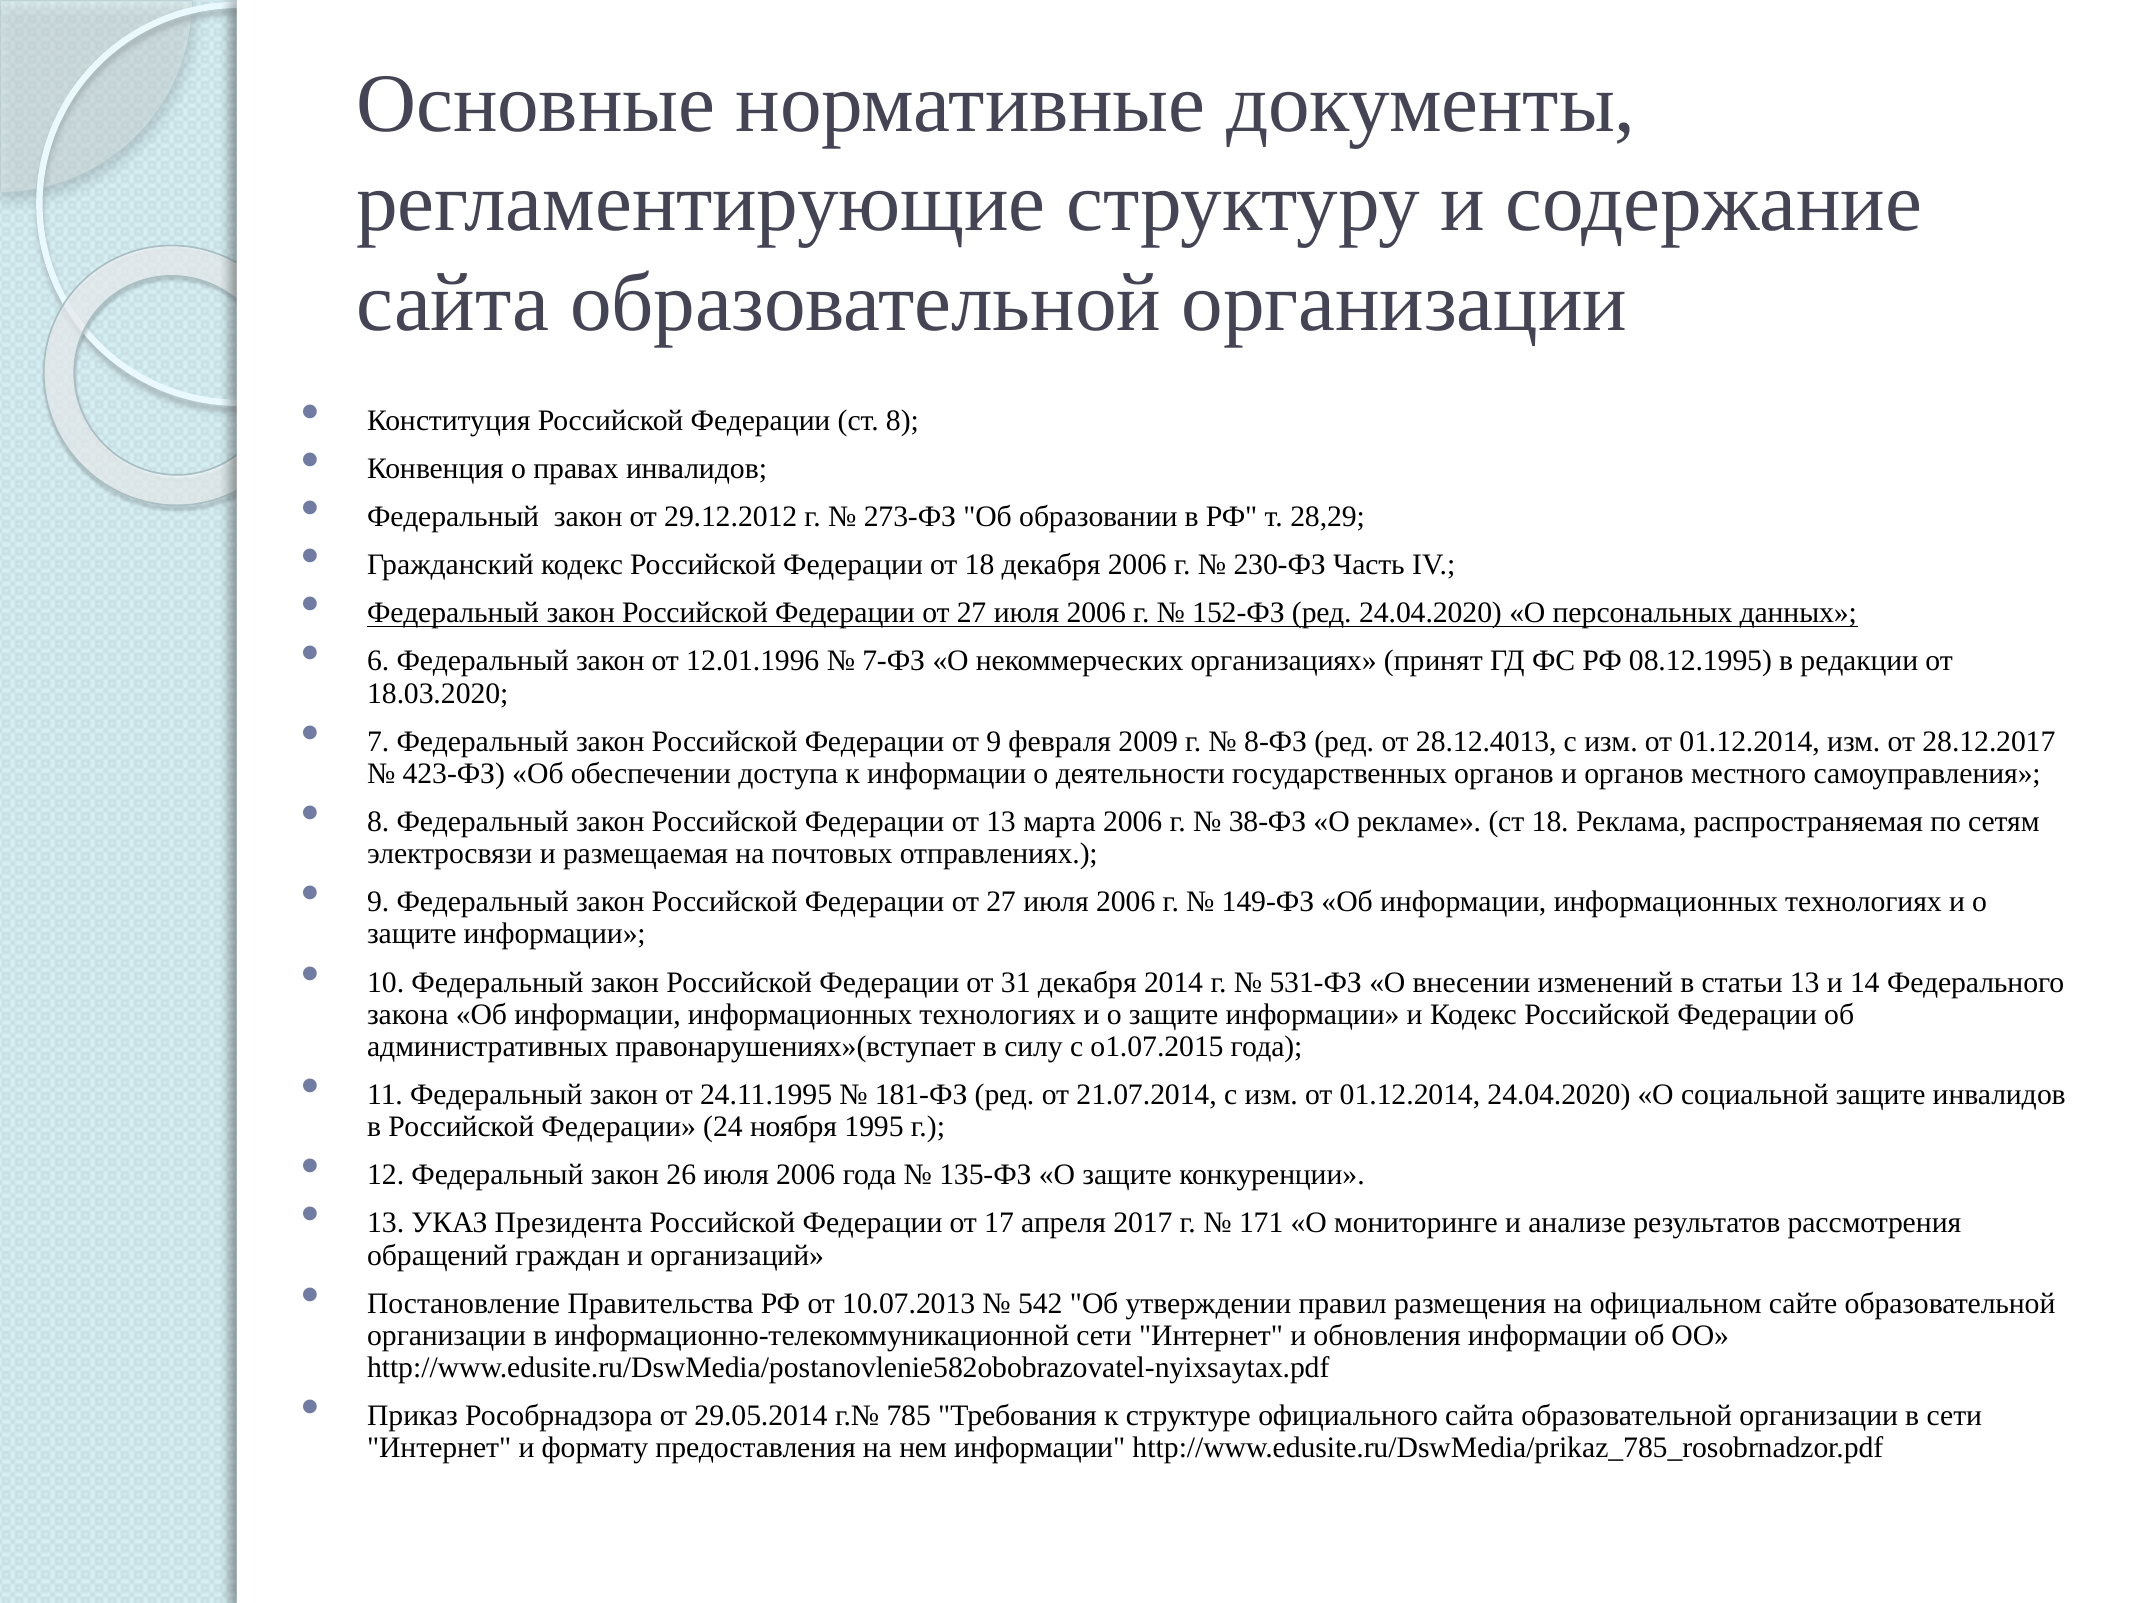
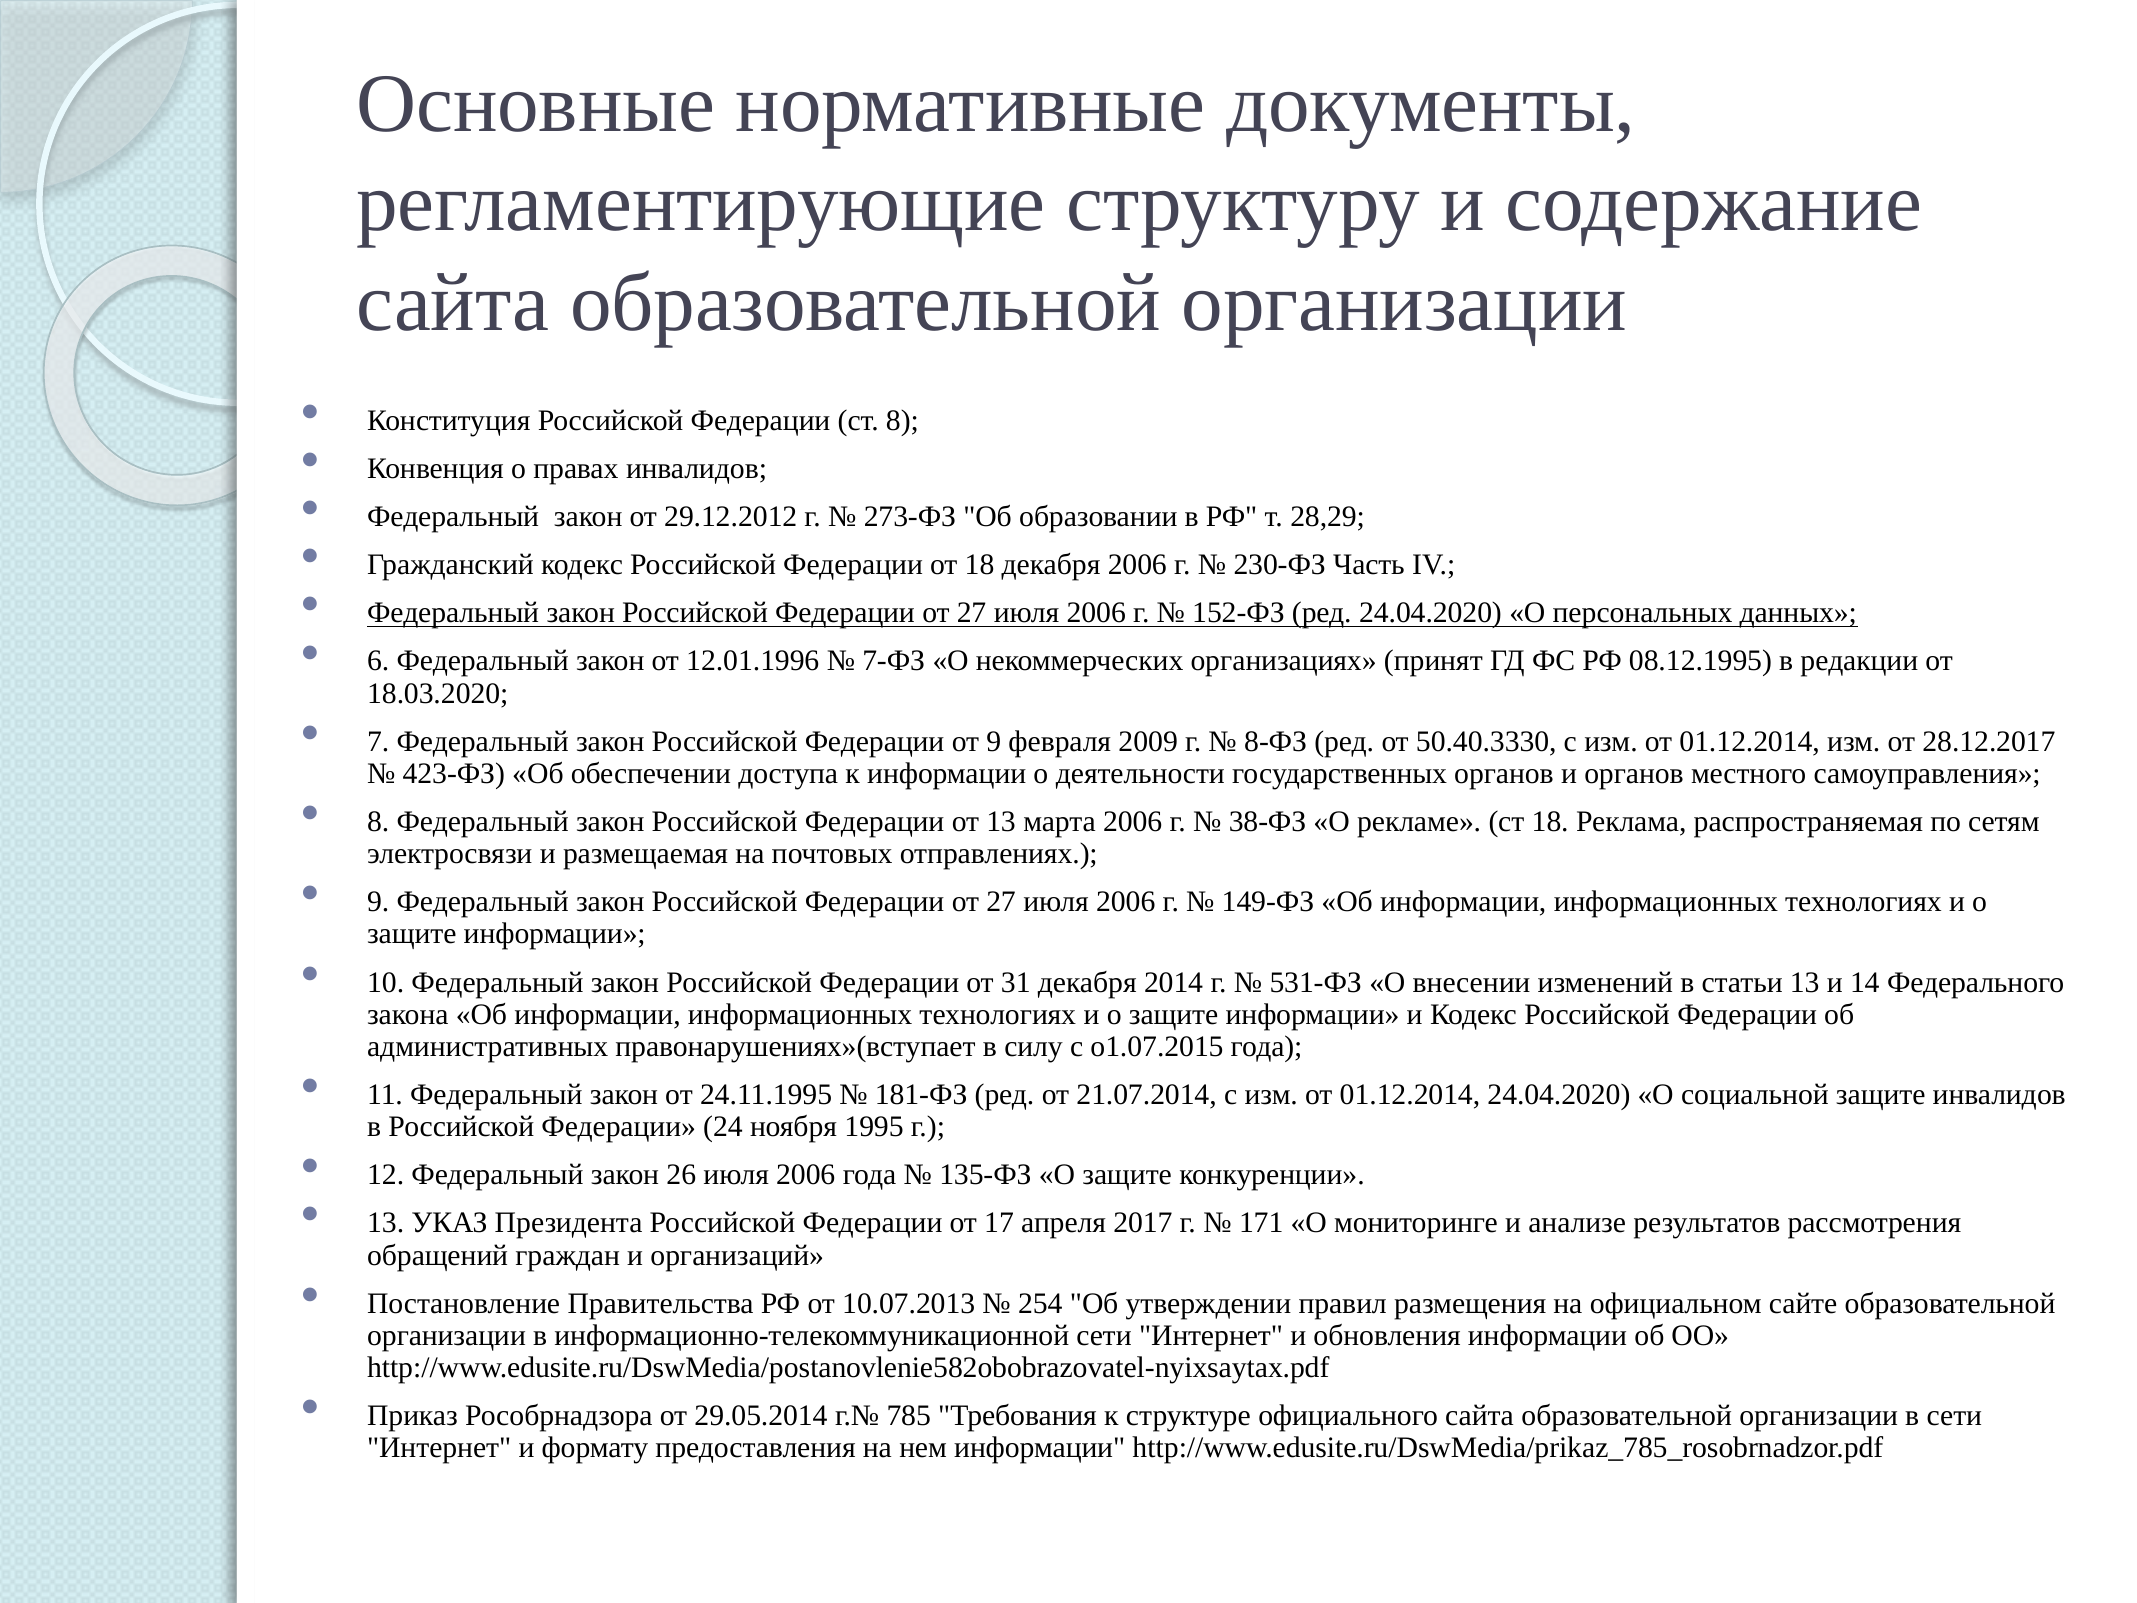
28.12.4013: 28.12.4013 -> 50.40.3330
542: 542 -> 254
